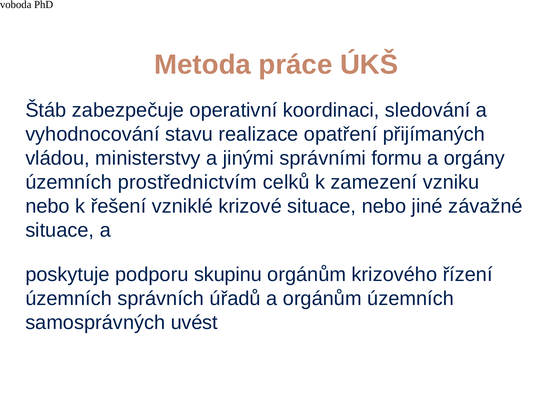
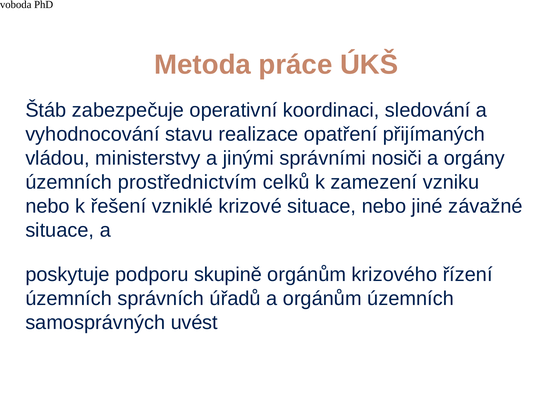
formu: formu -> nosiči
skupinu: skupinu -> skupině
